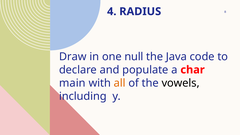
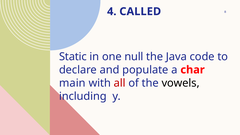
RADIUS: RADIUS -> CALLED
Draw: Draw -> Static
all colour: orange -> red
